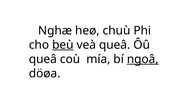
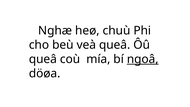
beù underline: present -> none
